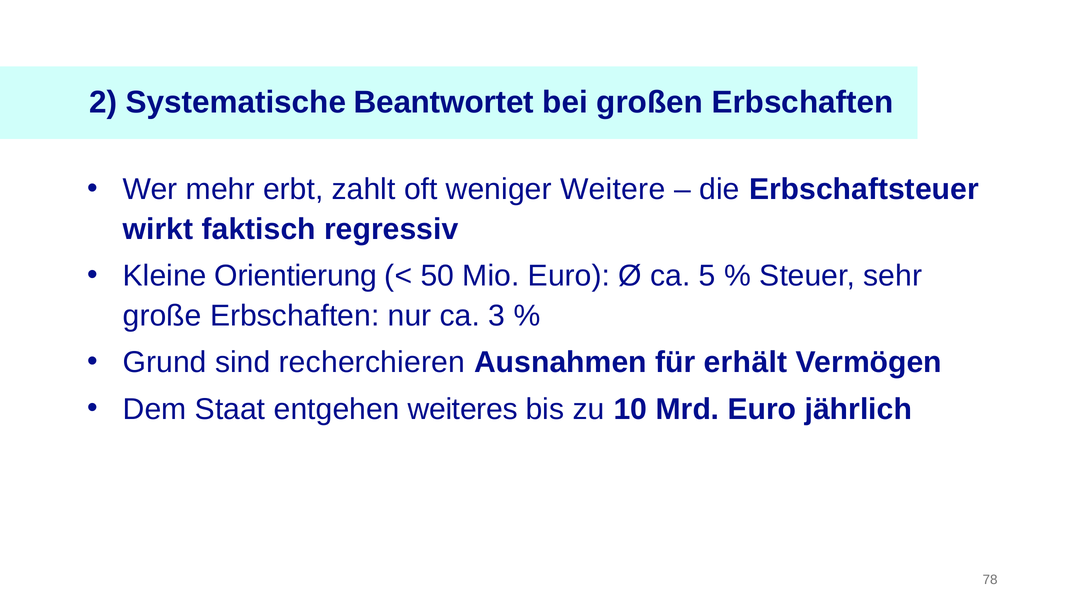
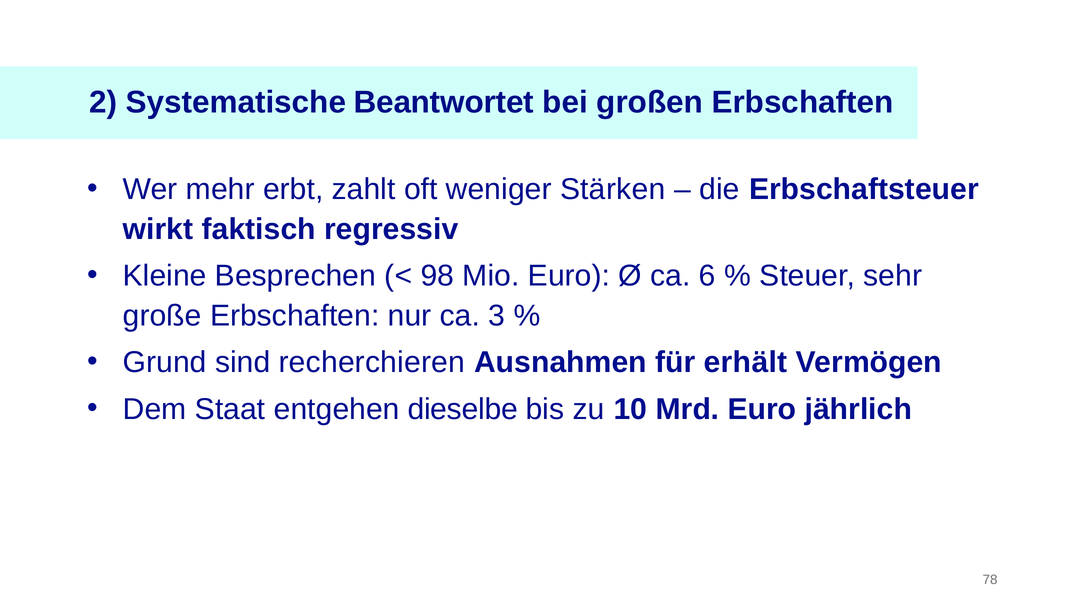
Weitere: Weitere -> Stärken
Orientierung: Orientierung -> Besprechen
50: 50 -> 98
5: 5 -> 6
weiteres: weiteres -> dieselbe
